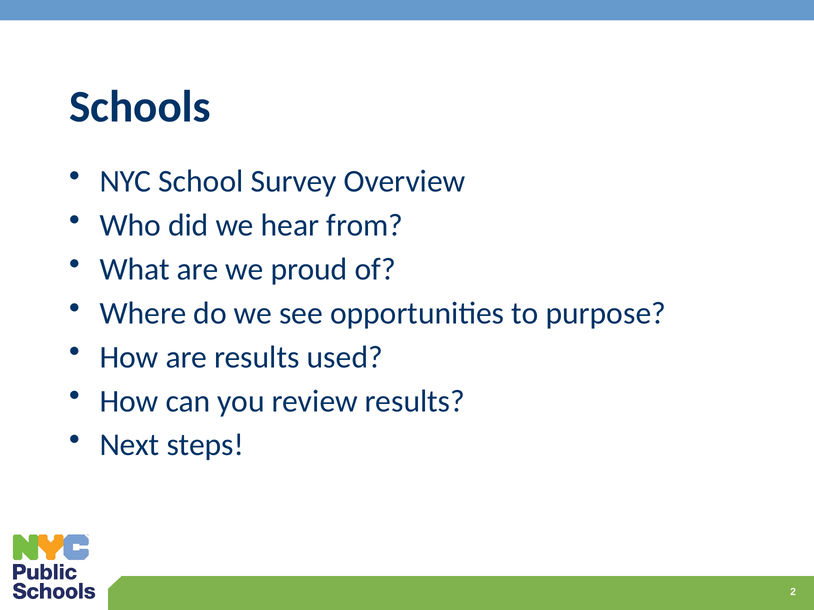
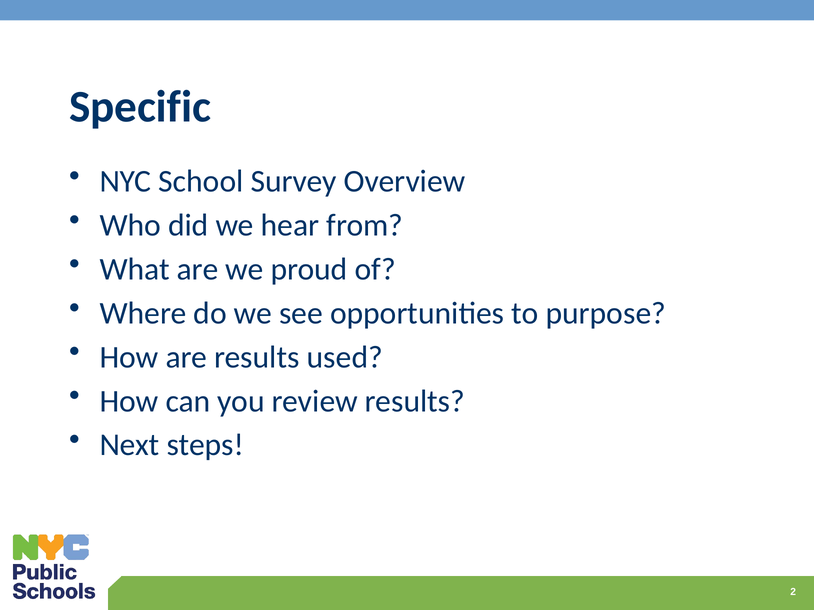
Schools: Schools -> Specific
